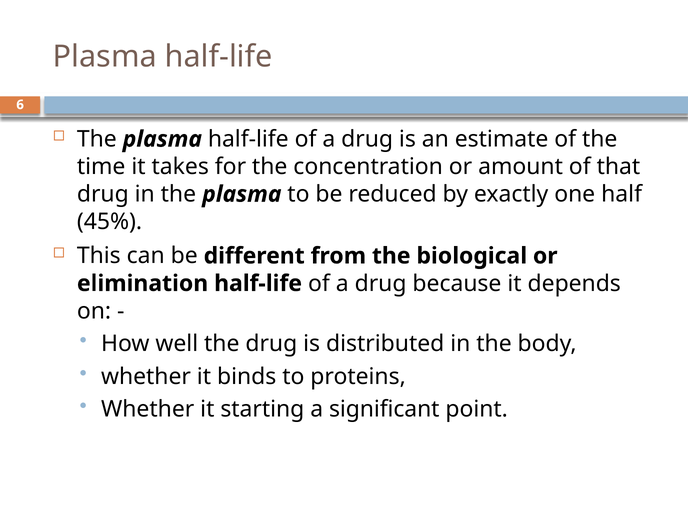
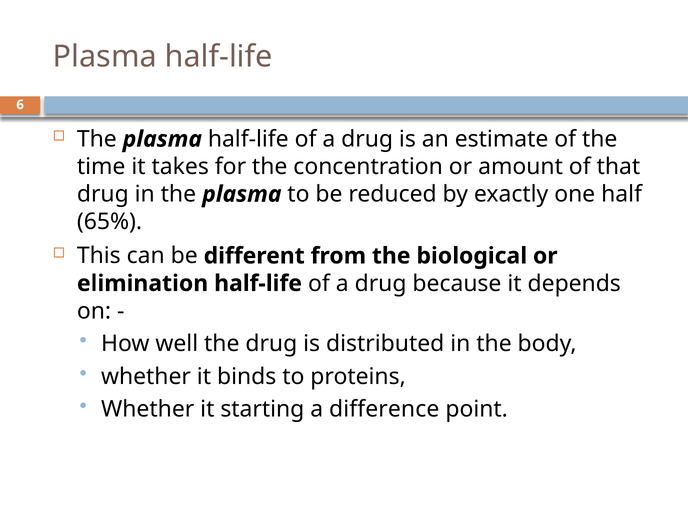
45%: 45% -> 65%
significant: significant -> difference
